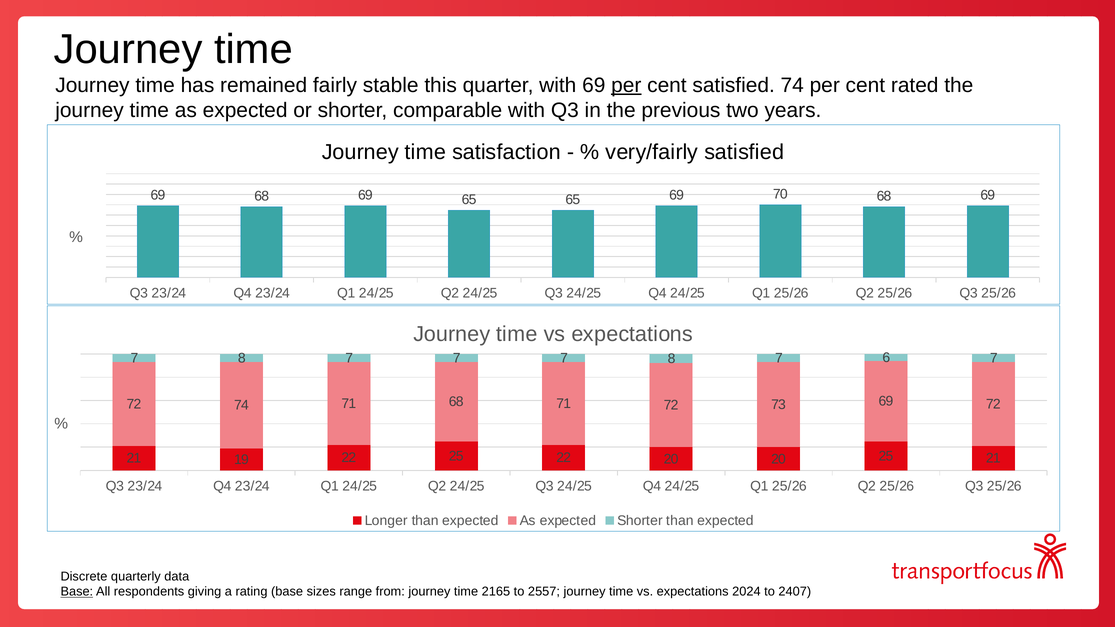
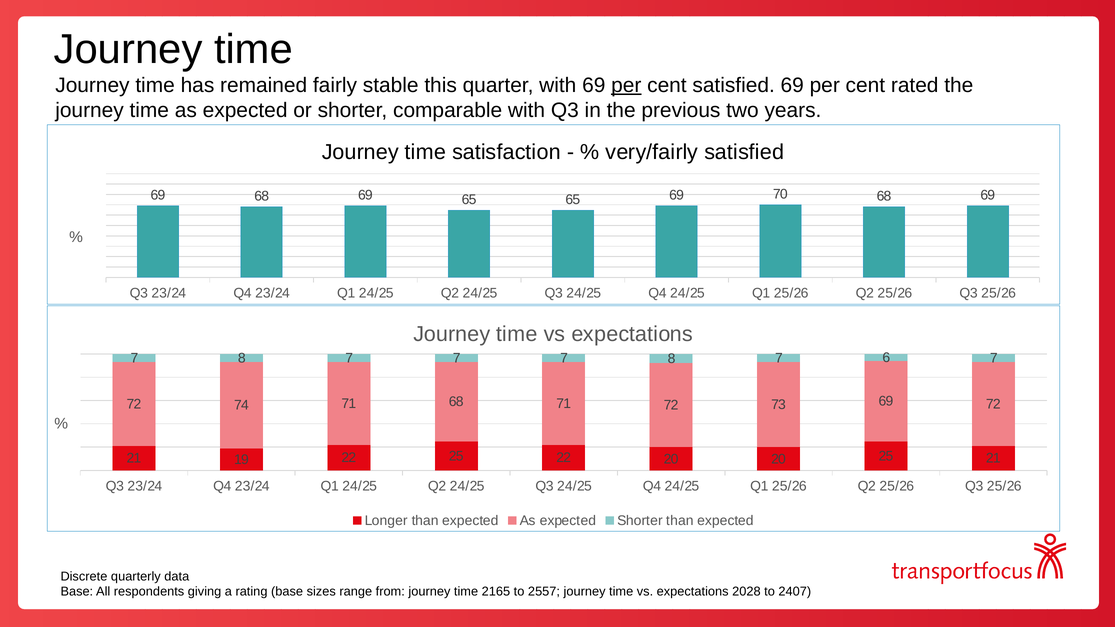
satisfied 74: 74 -> 69
Base at (77, 592) underline: present -> none
2024: 2024 -> 2028
